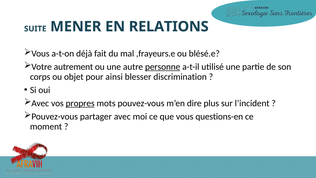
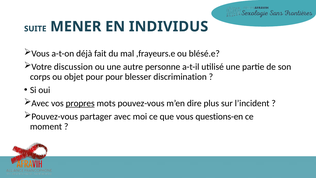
RELATIONS: RELATIONS -> INDIVIDUS
autrement: autrement -> discussion
personne underline: present -> none
pour ainsi: ainsi -> pour
